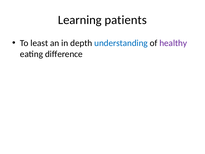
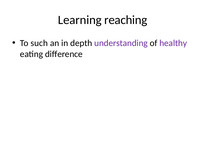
patients: patients -> reaching
least: least -> such
understanding colour: blue -> purple
